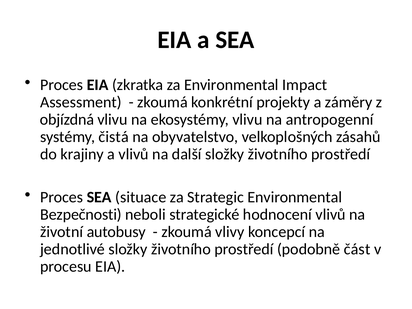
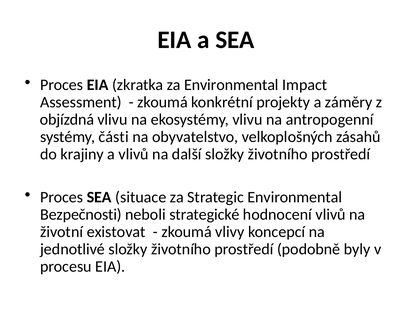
čistá: čistá -> části
autobusy: autobusy -> existovat
část: část -> byly
